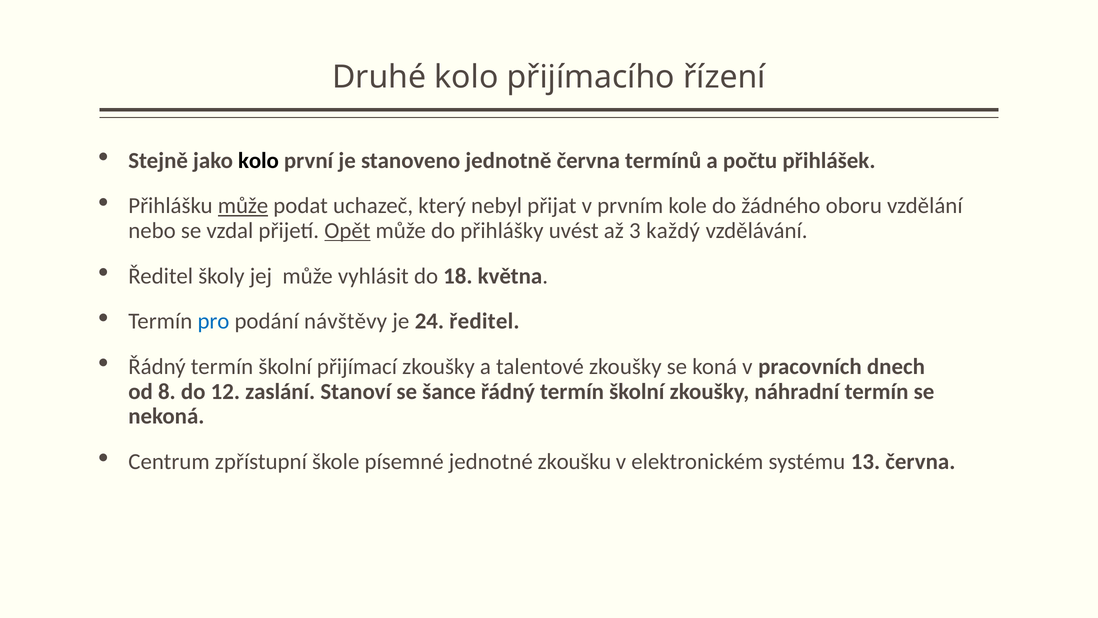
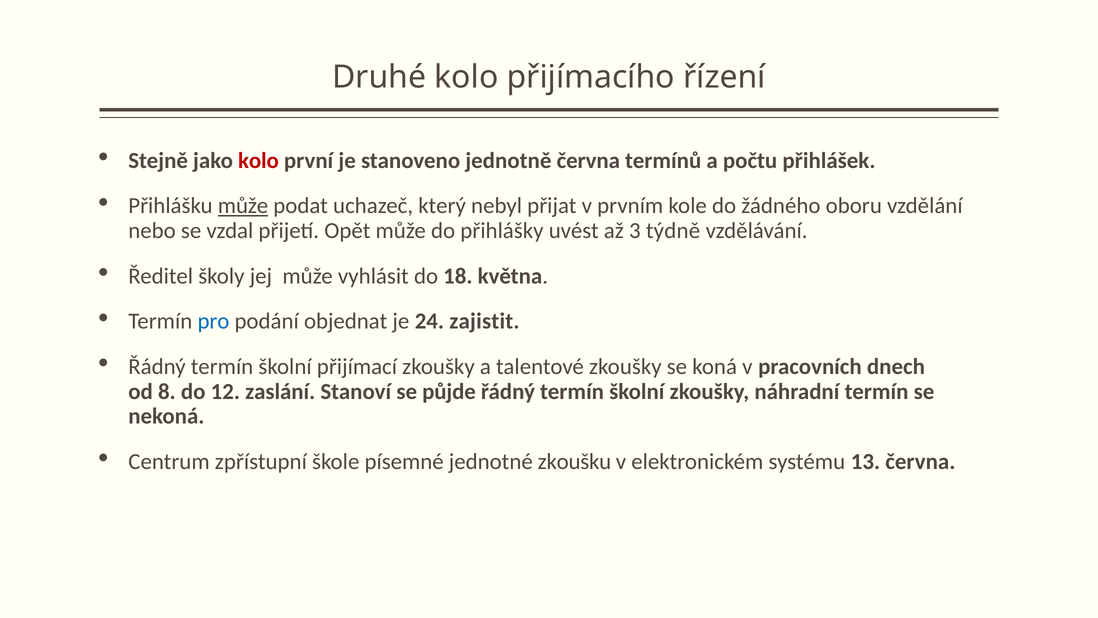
kolo at (258, 160) colour: black -> red
Opět underline: present -> none
každý: každý -> týdně
návštěvy: návštěvy -> objednat
24 ředitel: ředitel -> zajistit
šance: šance -> půjde
